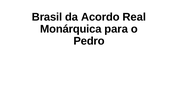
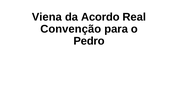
Brasil: Brasil -> Viena
Monárquica: Monárquica -> Convenção
